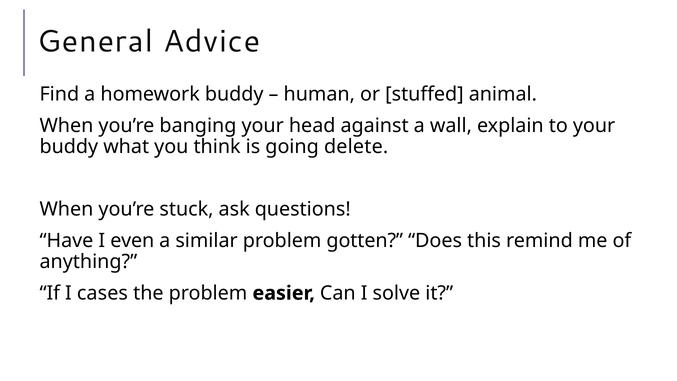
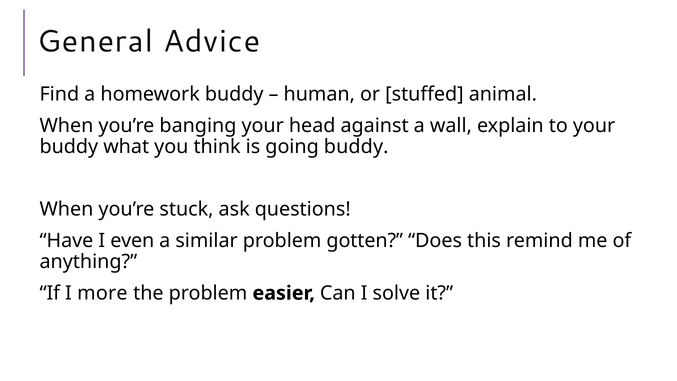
going delete: delete -> buddy
cases: cases -> more
